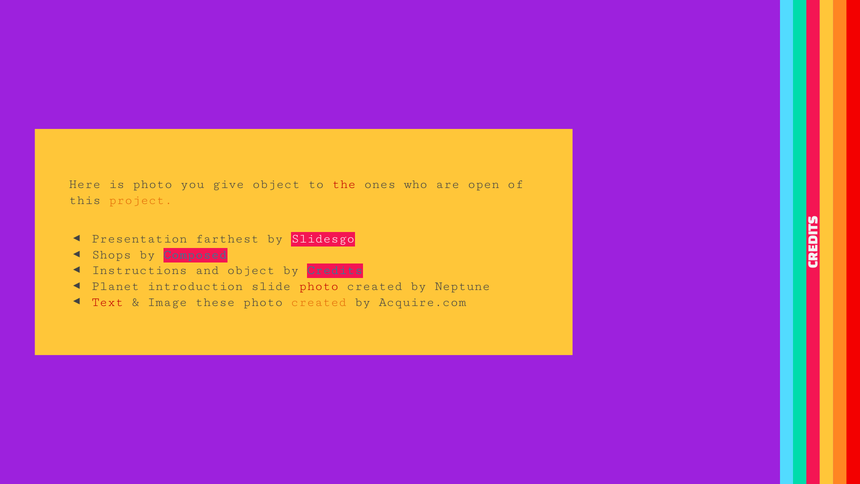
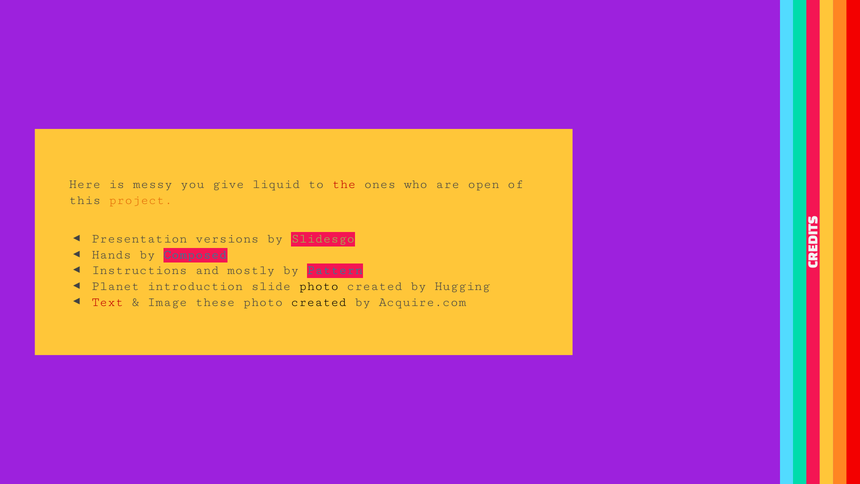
is photo: photo -> messy
give object: object -> liquid
farthest: farthest -> versions
Slidesgo colour: white -> light green
Shops: Shops -> Hands
and object: object -> mostly
Credits: Credits -> Pattern
photo at (319, 286) colour: red -> black
Neptune: Neptune -> Hugging
created at (319, 302) colour: orange -> black
